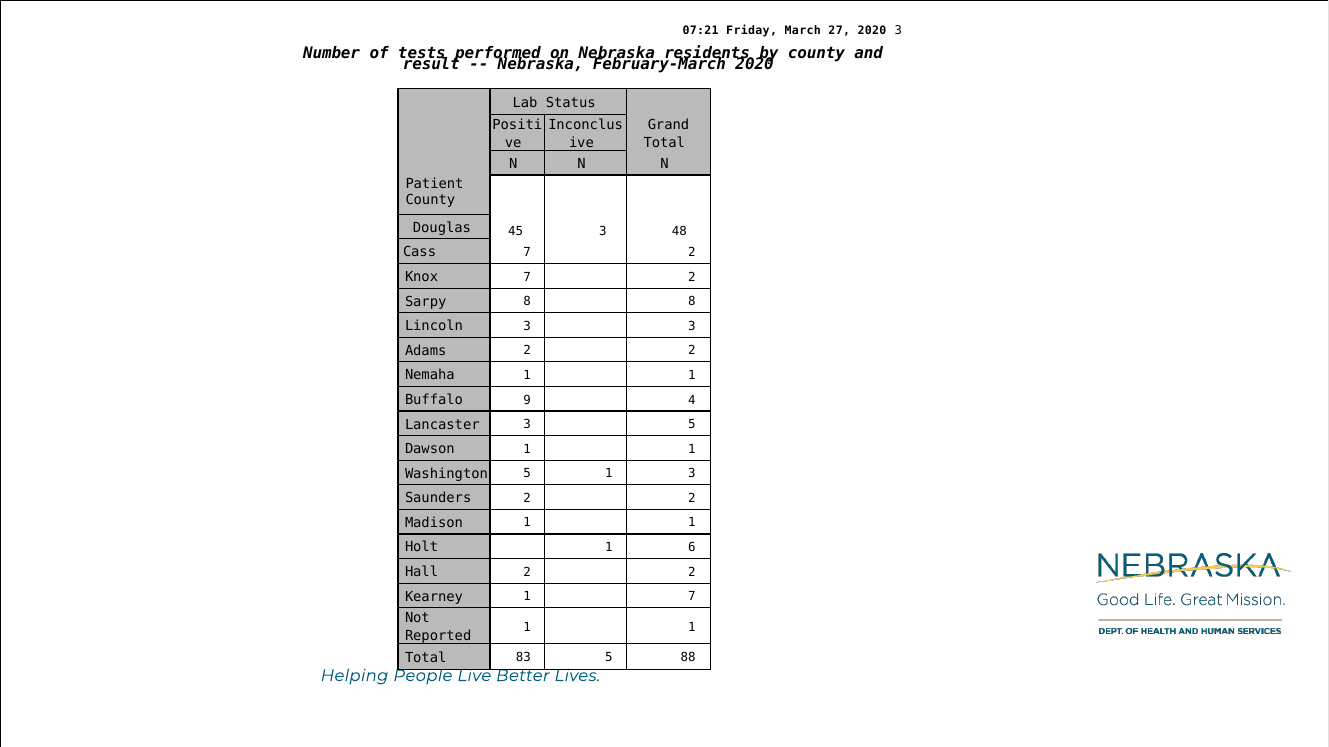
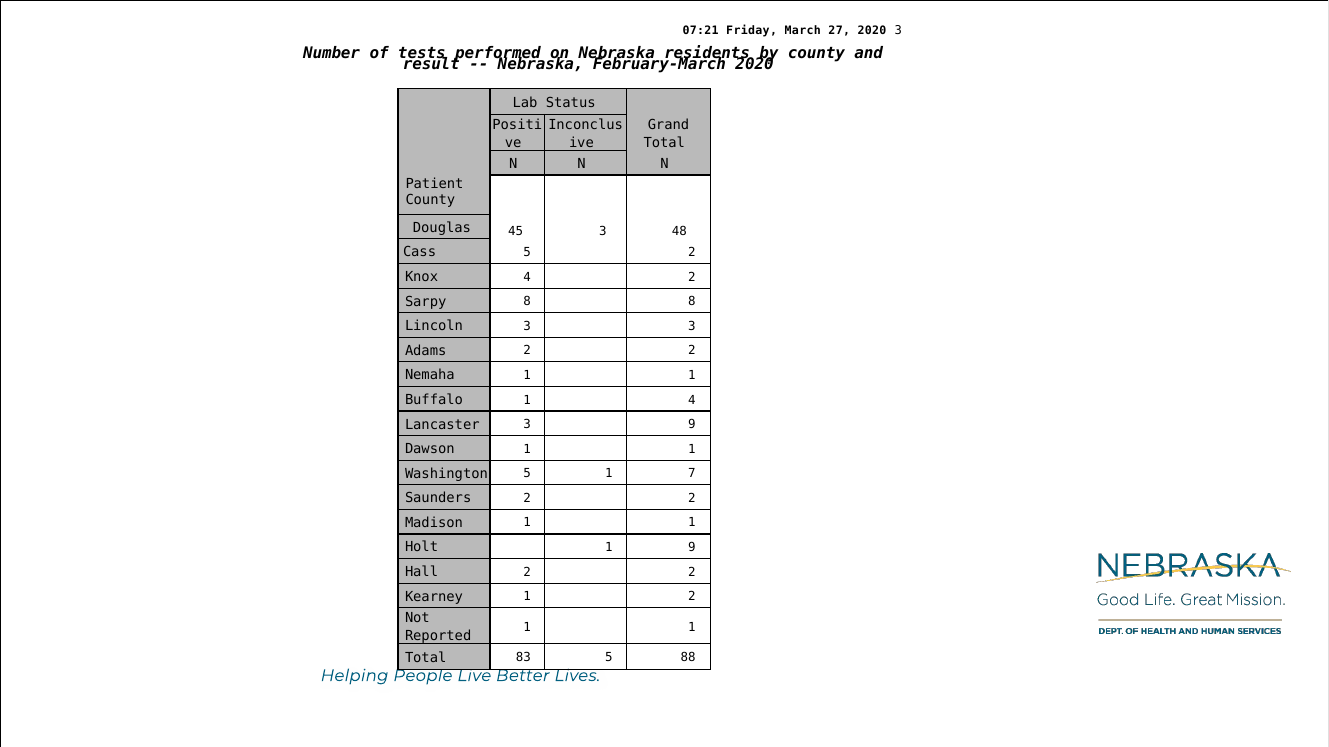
Cass 7: 7 -> 5
Knox 7: 7 -> 4
Buffalo 9: 9 -> 1
3 5: 5 -> 9
1 3: 3 -> 7
1 6: 6 -> 9
1 7: 7 -> 2
